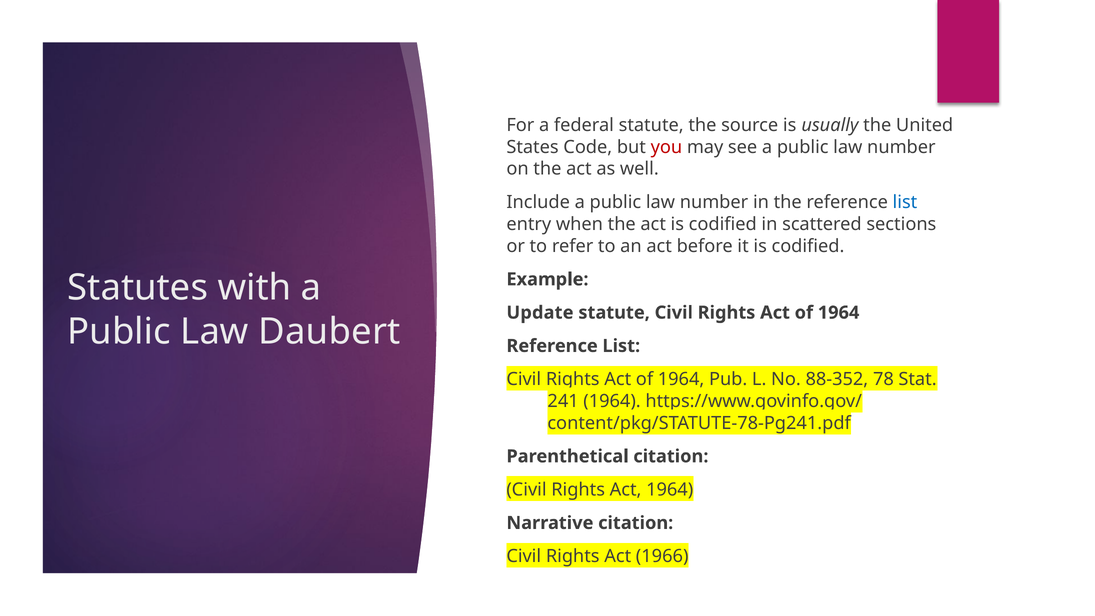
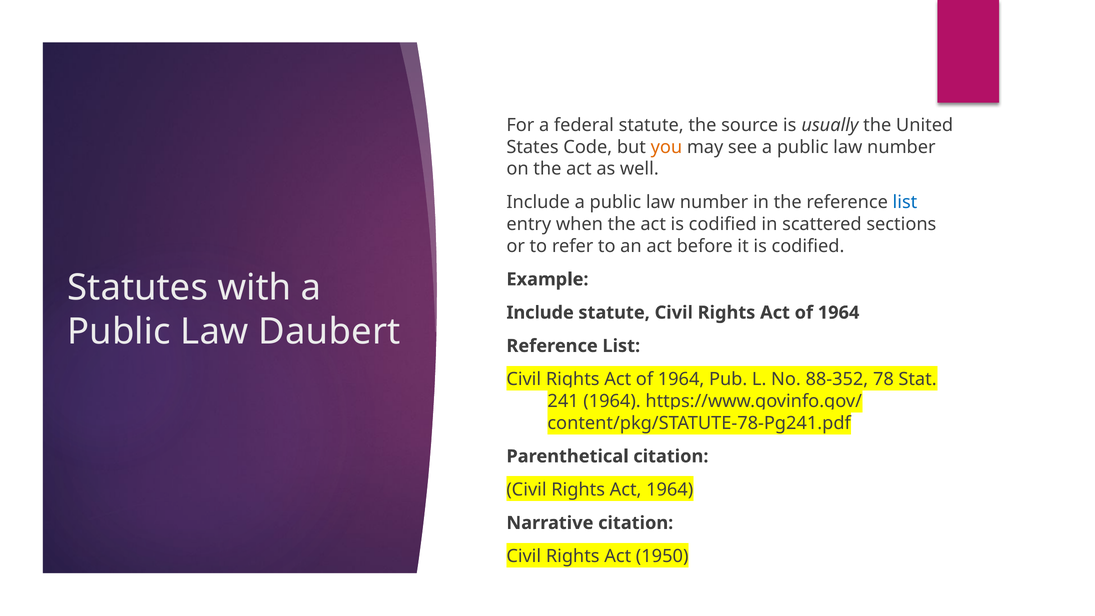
you colour: red -> orange
Update at (540, 313): Update -> Include
1966: 1966 -> 1950
